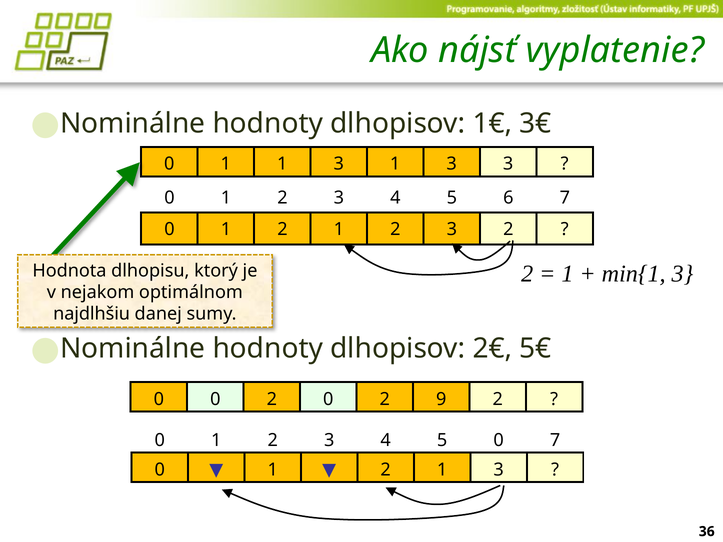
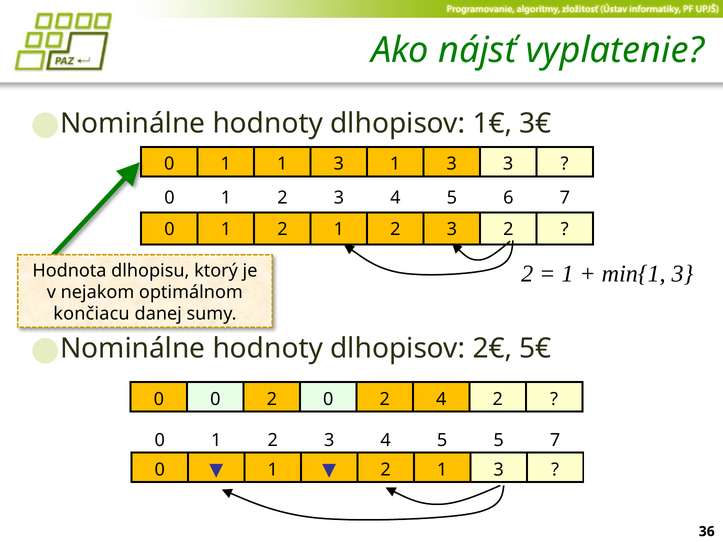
najdlhšiu: najdlhšiu -> končiacu
2 9: 9 -> 4
5 0: 0 -> 5
